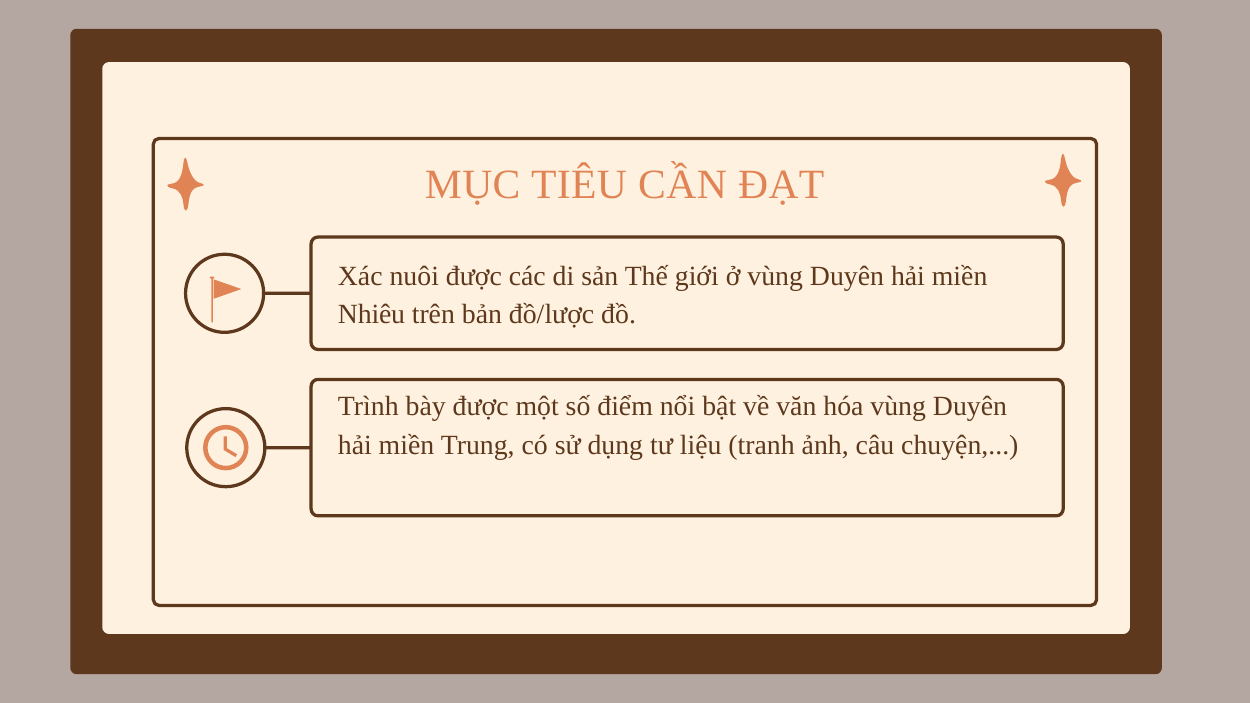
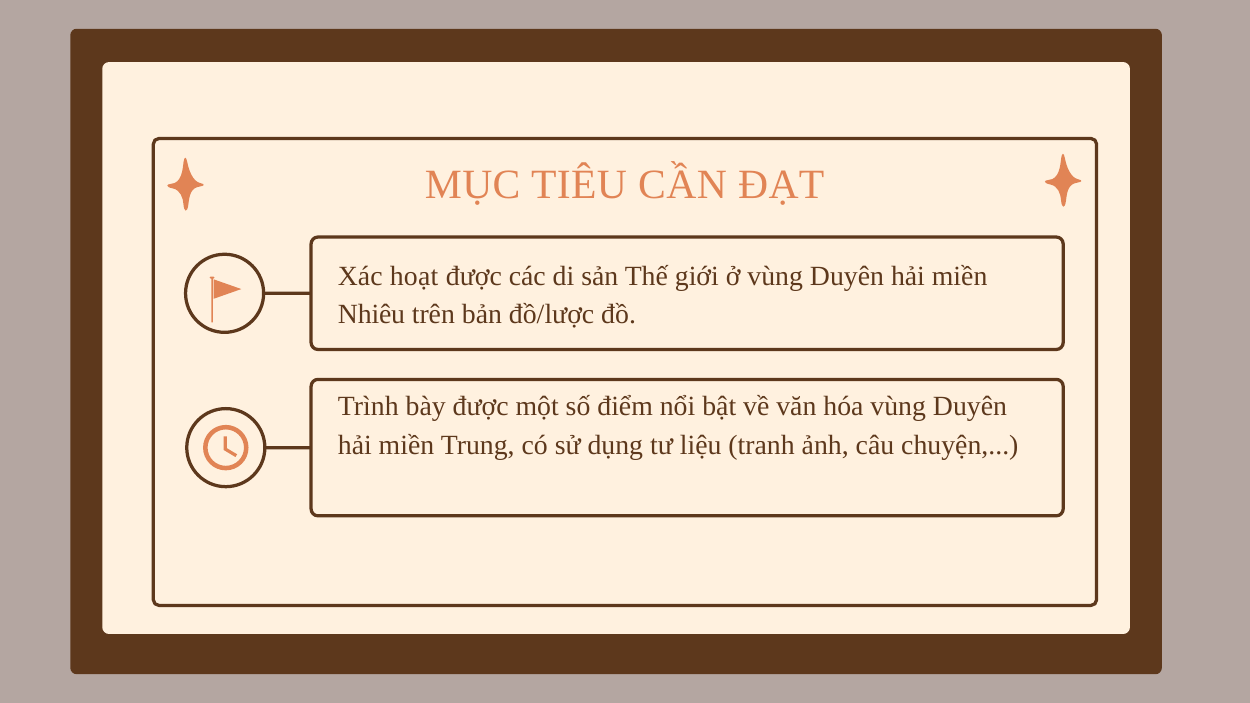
nuôi: nuôi -> hoạt
